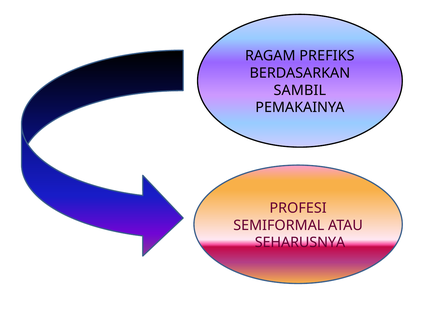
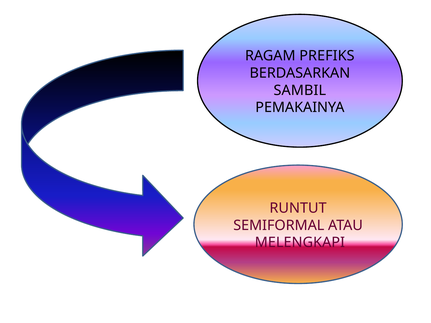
PROFESI: PROFESI -> RUNTUT
SEHARUSNYA: SEHARUSNYA -> MELENGKAPI
